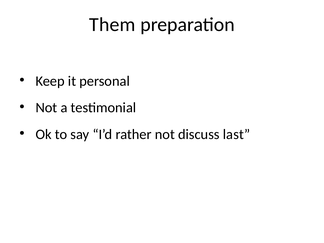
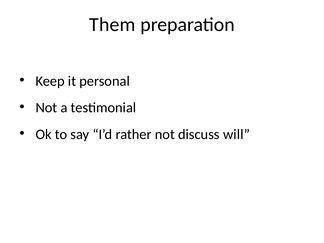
last: last -> will
